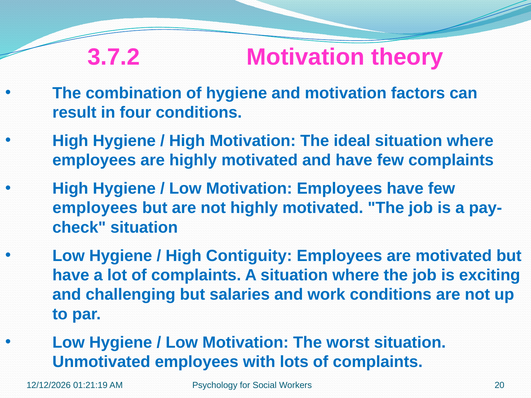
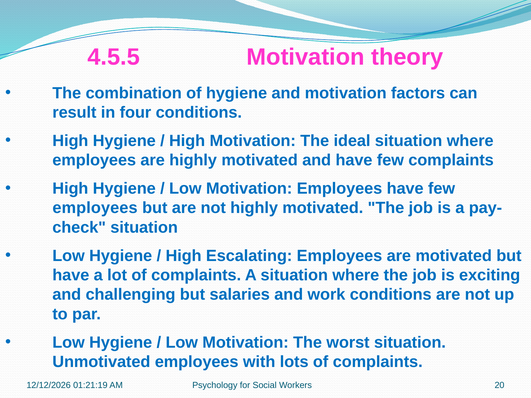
3.7.2: 3.7.2 -> 4.5.5
Contiguity: Contiguity -> Escalating
